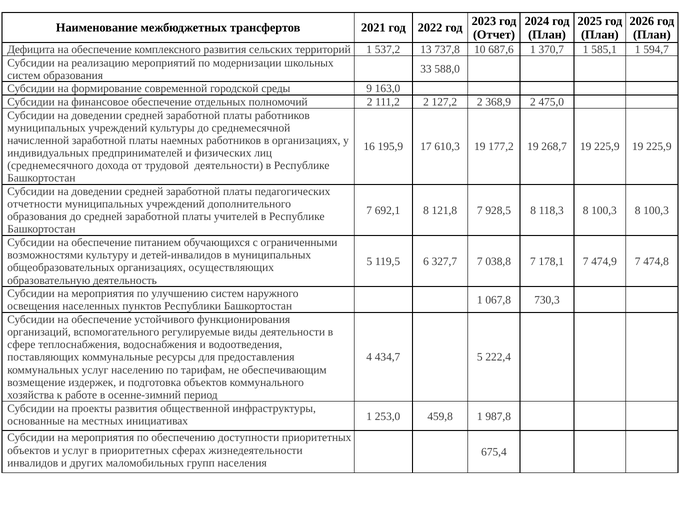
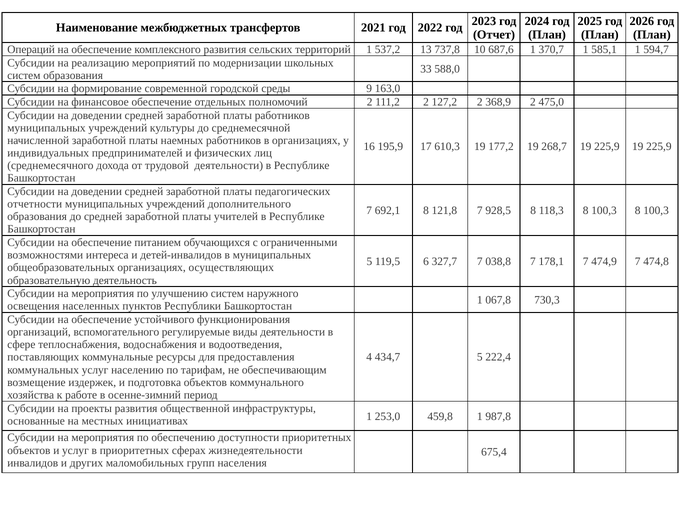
Дефицита: Дефицита -> Операций
культуру: культуру -> интереса
